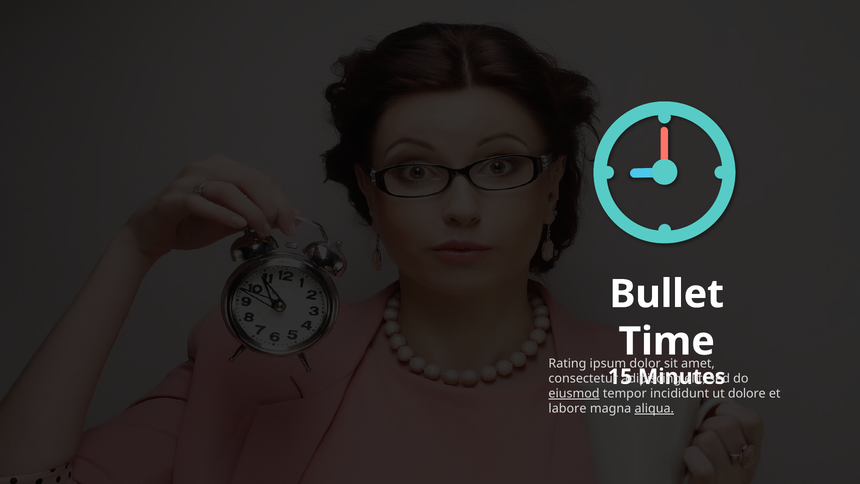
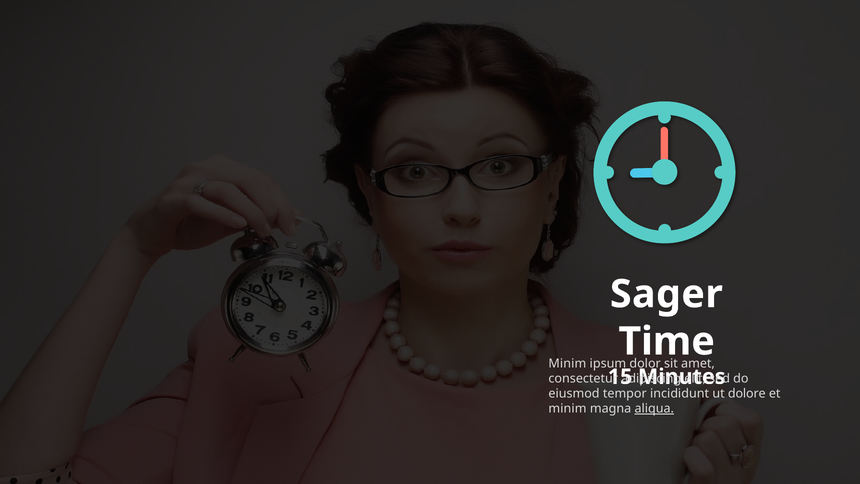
Bullet: Bullet -> Sager
Rating at (567, 363): Rating -> Minim
eiusmod underline: present -> none
labore at (567, 408): labore -> minim
